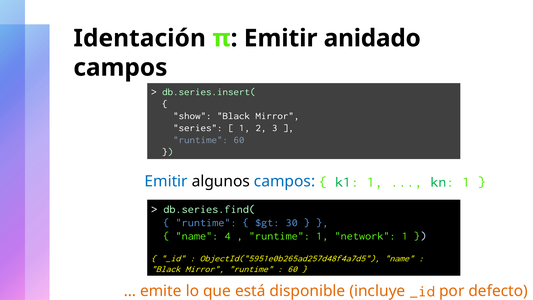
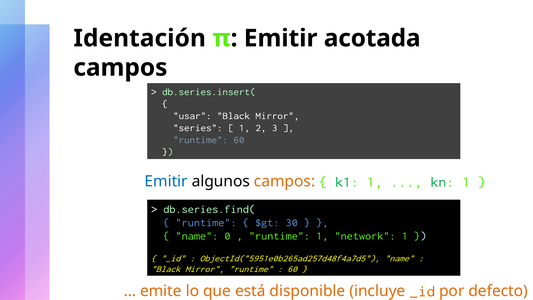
anidado: anidado -> acotada
show: show -> usar
campos at (285, 181) colour: blue -> orange
4: 4 -> 0
